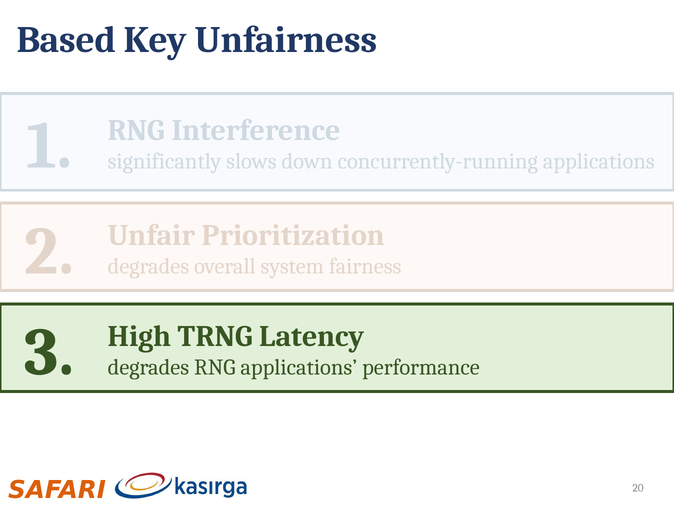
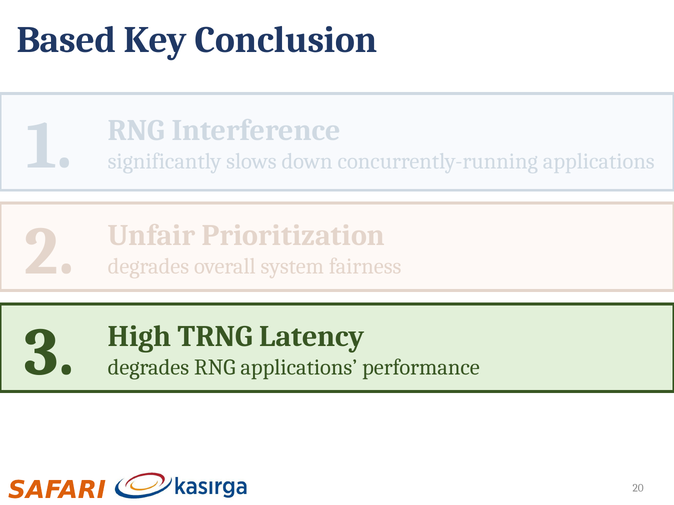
Unfairness: Unfairness -> Conclusion
